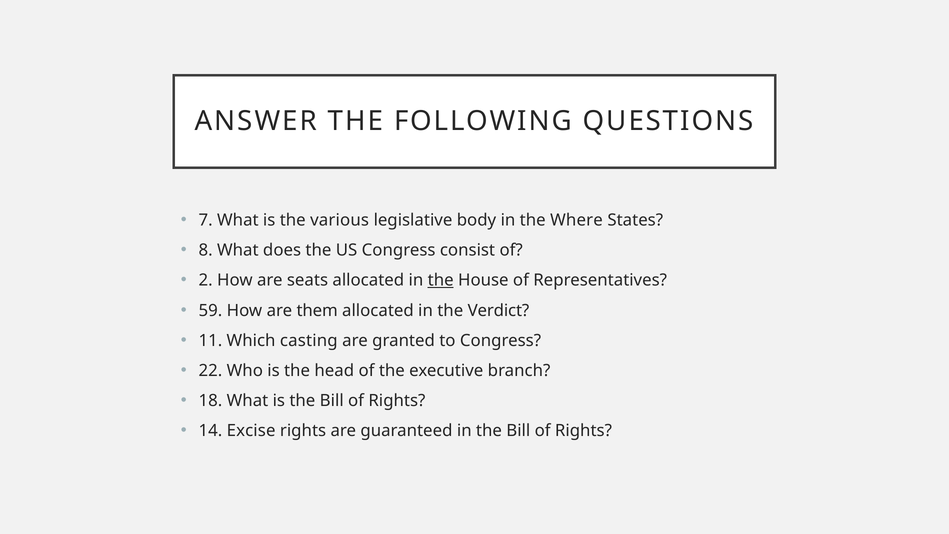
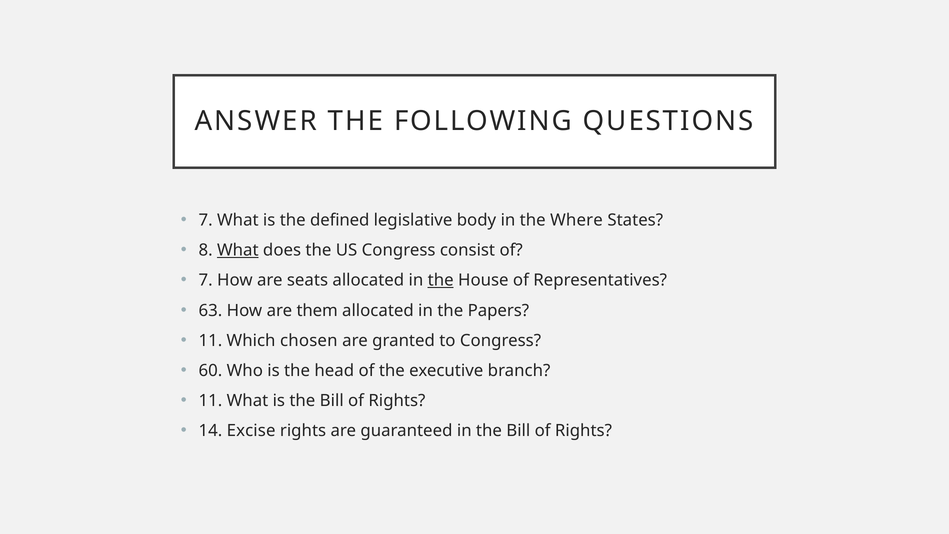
various: various -> defined
What at (238, 250) underline: none -> present
2 at (206, 280): 2 -> 7
59: 59 -> 63
Verdict: Verdict -> Papers
casting: casting -> chosen
22: 22 -> 60
18 at (210, 401): 18 -> 11
